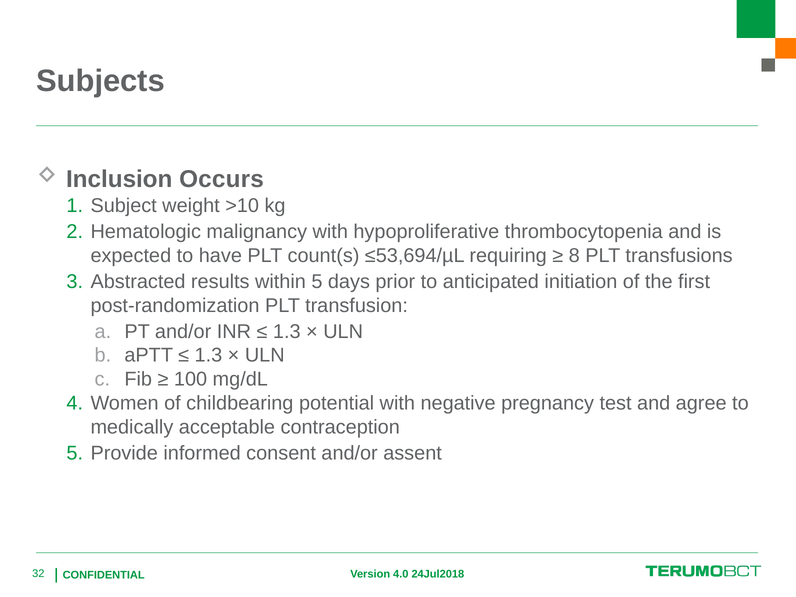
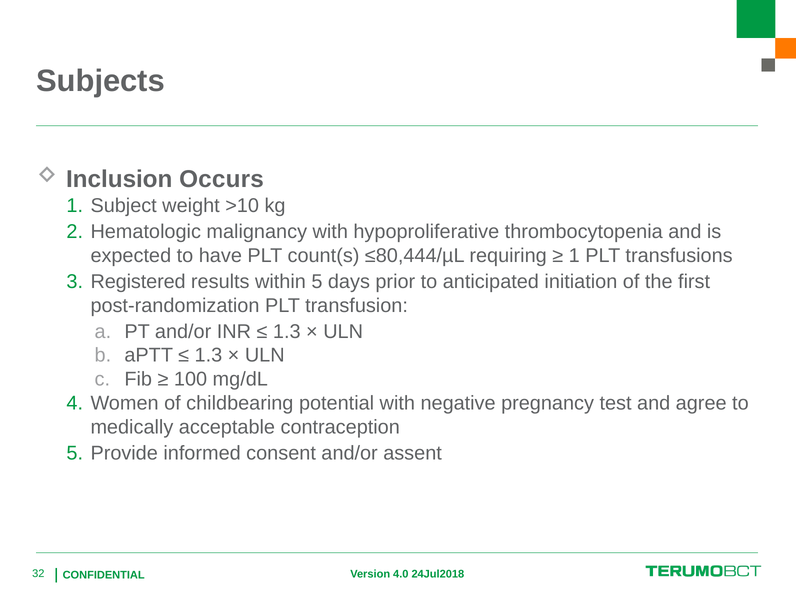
≤53,694/µL: ≤53,694/µL -> ≤80,444/µL
8 at (574, 255): 8 -> 1
Abstracted: Abstracted -> Registered
